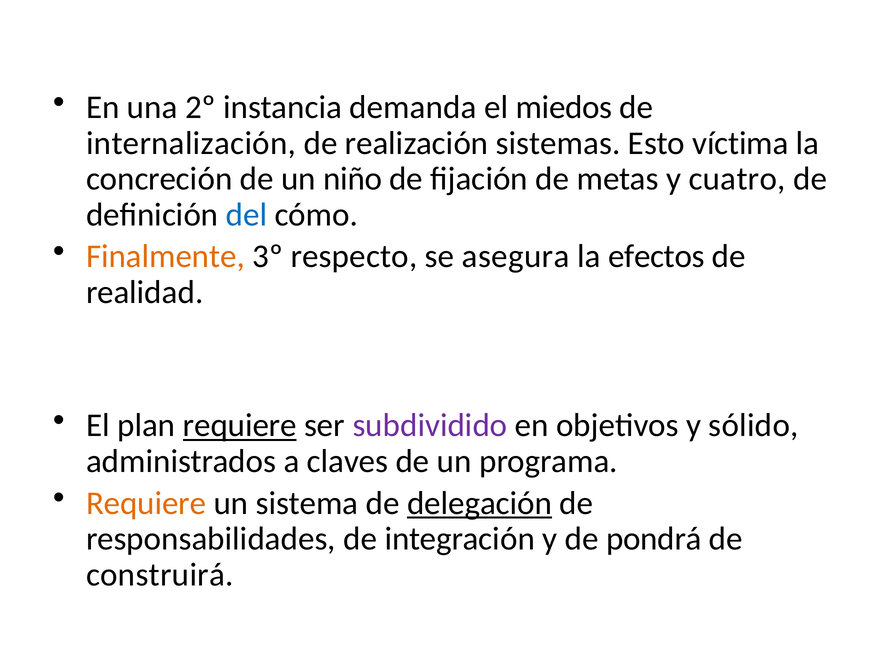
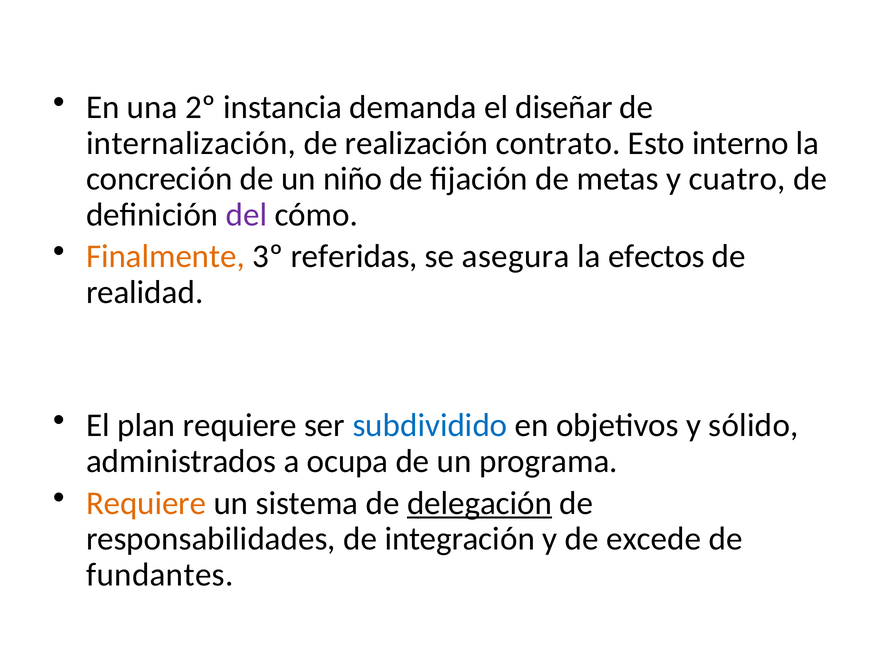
miedos: miedos -> diseñar
sistemas: sistemas -> contrato
víctima: víctima -> interno
del colour: blue -> purple
respecto: respecto -> referidas
requiere at (240, 425) underline: present -> none
subdividido colour: purple -> blue
claves: claves -> ocupa
pondrá: pondrá -> excede
construirá: construirá -> fundantes
